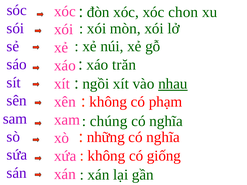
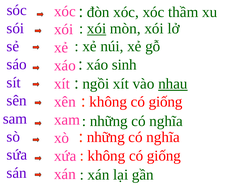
chon: chon -> thầm
xói at (97, 29) underline: none -> present
trăn: trăn -> sinh
phạm at (166, 102): phạm -> giống
chúng at (109, 121): chúng -> những
